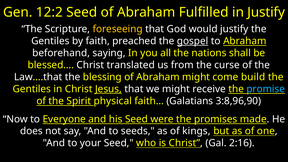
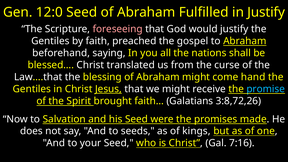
12:2: 12:2 -> 12:0
foreseeing colour: yellow -> pink
gospel underline: present -> none
build: build -> hand
physical: physical -> brought
3:8,96,90: 3:8,96,90 -> 3:8,72,26
Everyone: Everyone -> Salvation
2:16: 2:16 -> 7:16
